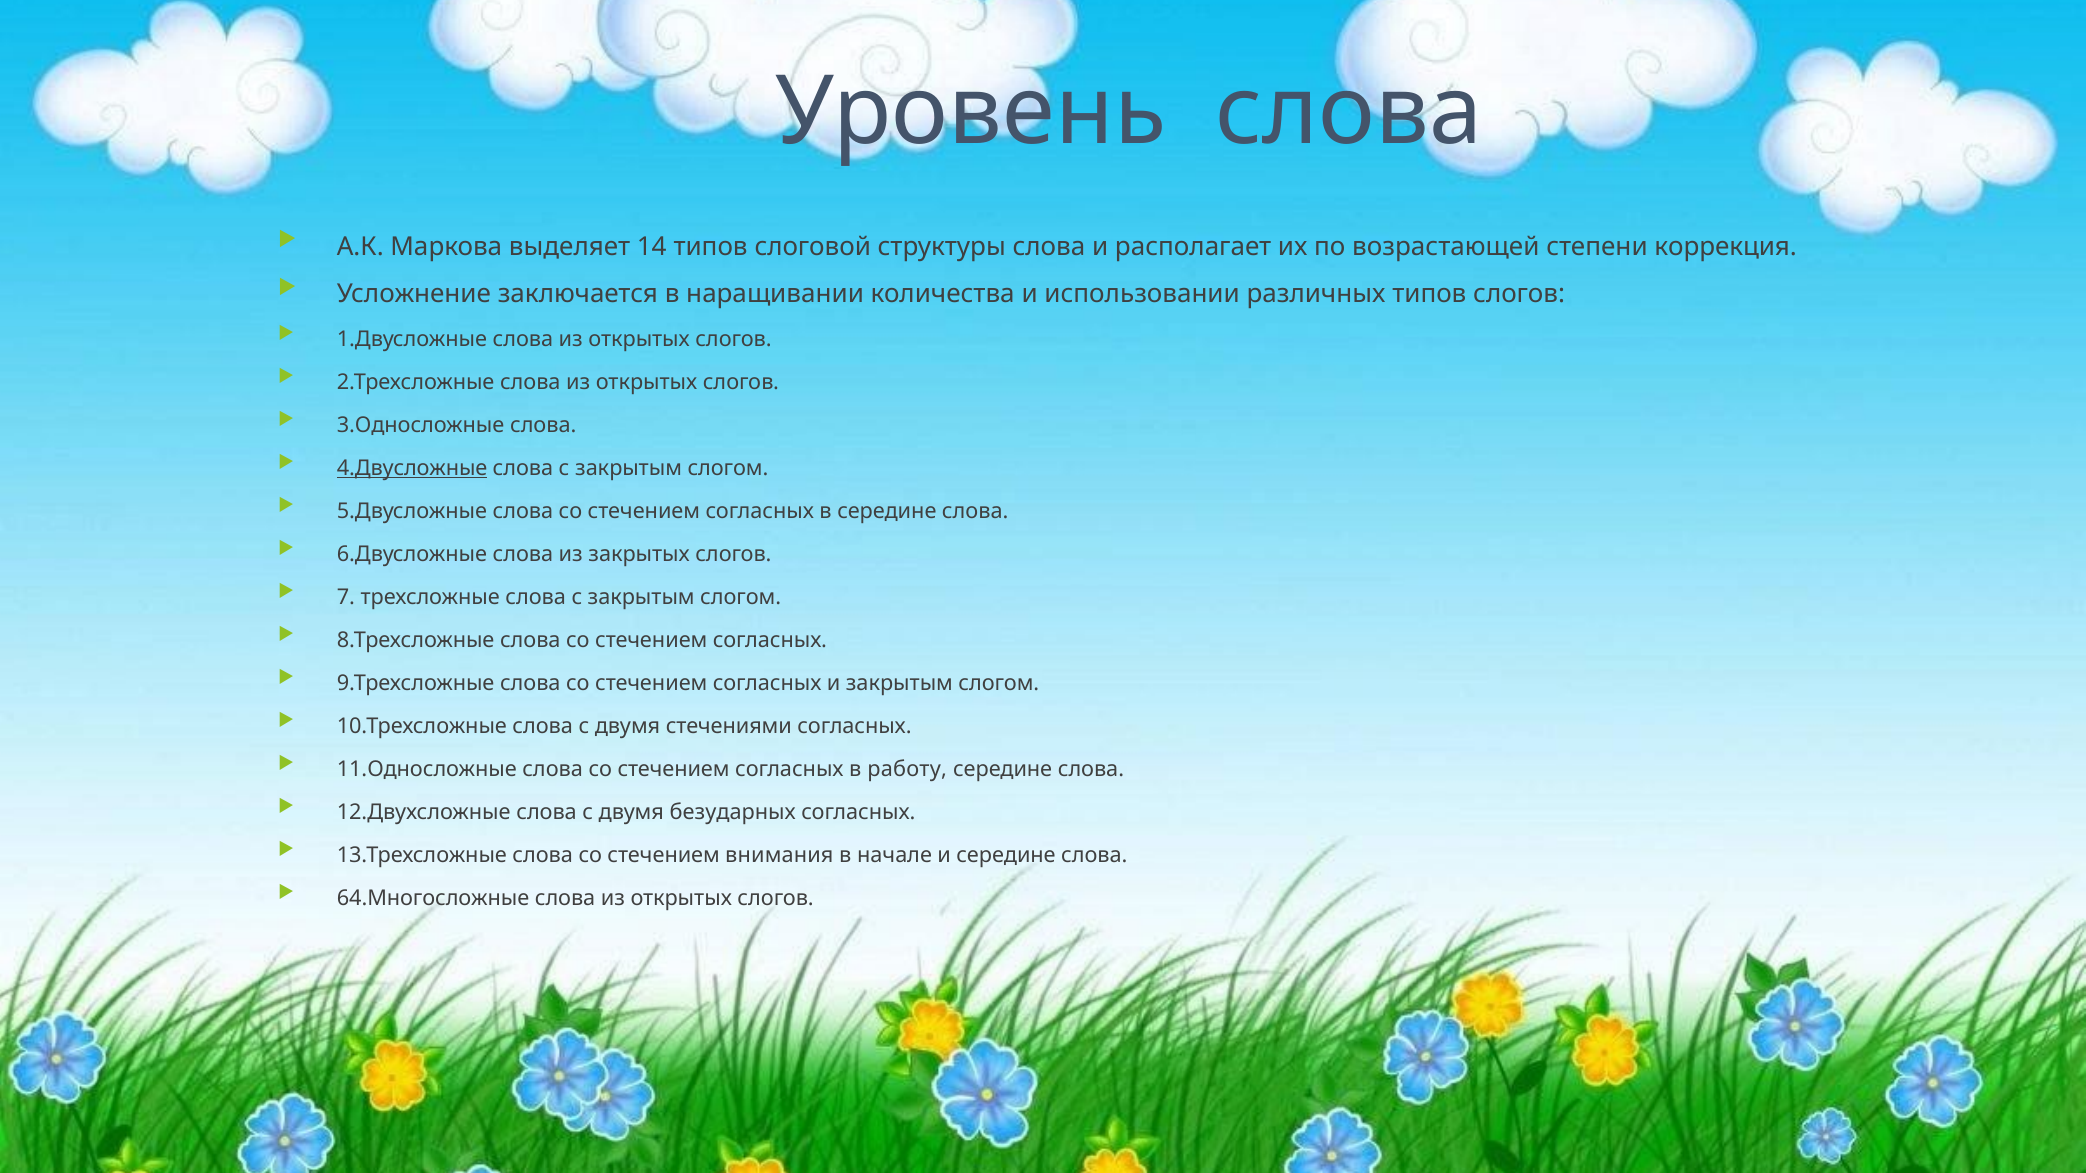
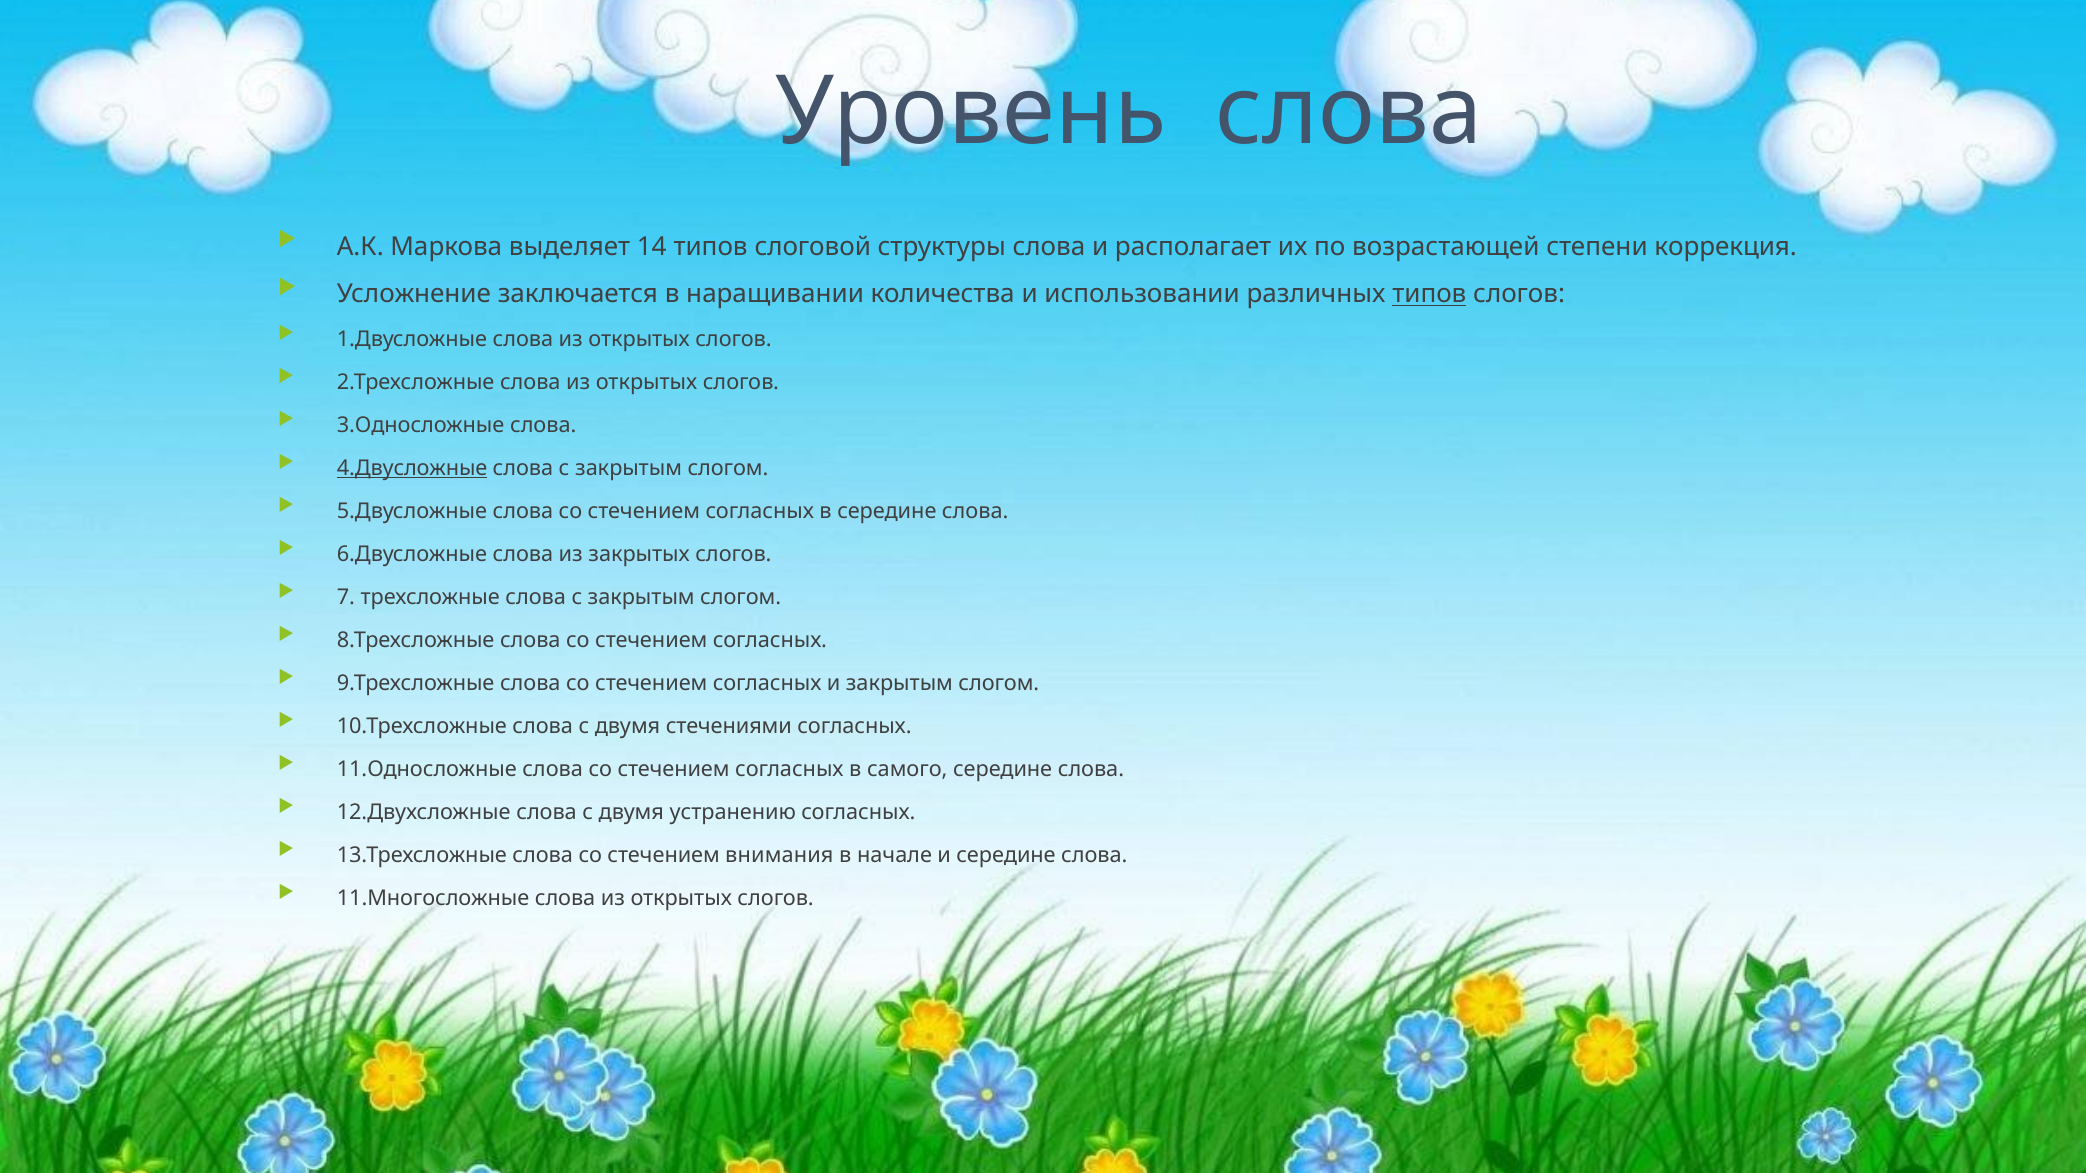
типов at (1429, 294) underline: none -> present
работу: работу -> самого
безударных: безударных -> устранению
64.Многосложные: 64.Многосложные -> 11.Многосложные
